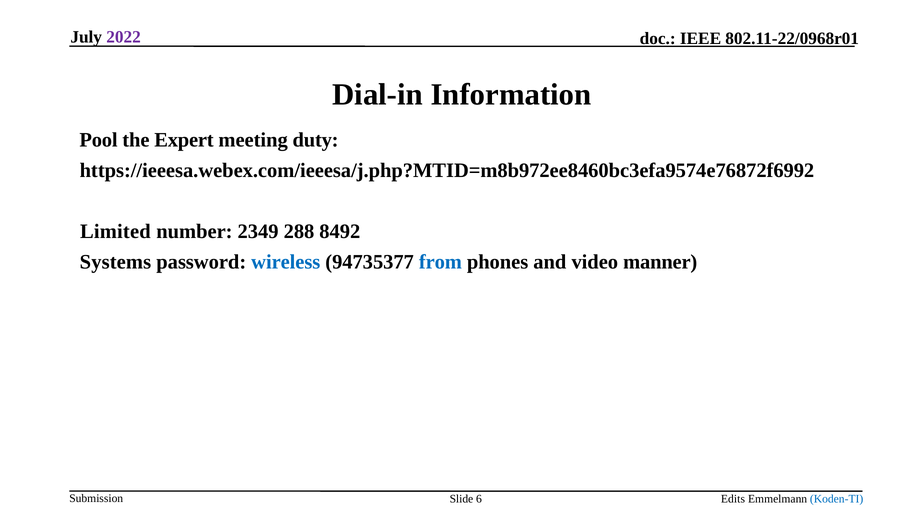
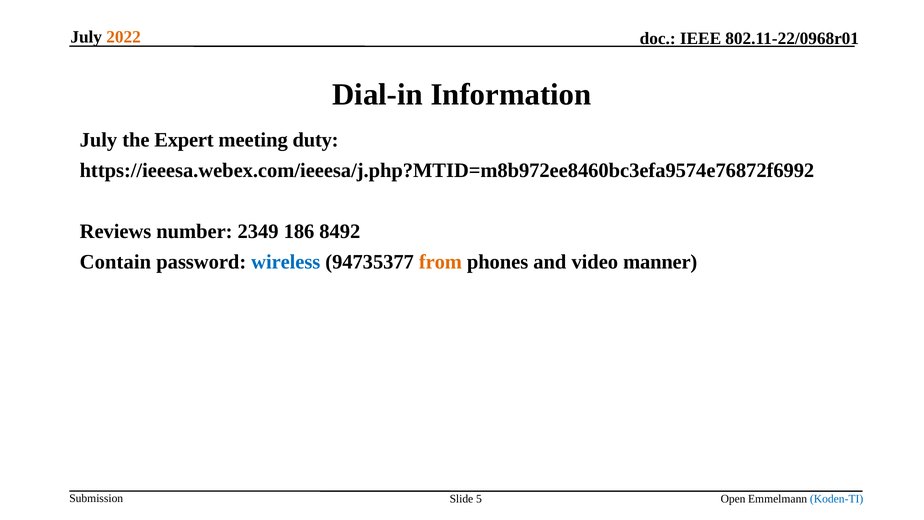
2022 colour: purple -> orange
Pool at (99, 140): Pool -> July
Limited: Limited -> Reviews
288: 288 -> 186
Systems: Systems -> Contain
from colour: blue -> orange
6: 6 -> 5
Edits: Edits -> Open
